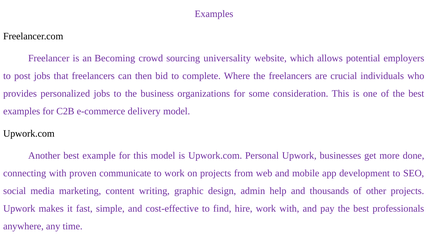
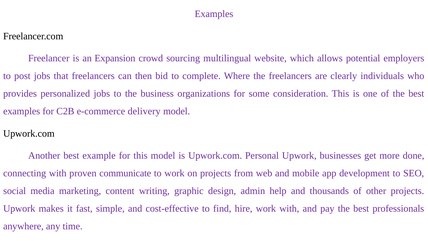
Becoming: Becoming -> Expansion
universality: universality -> multilingual
crucial: crucial -> clearly
